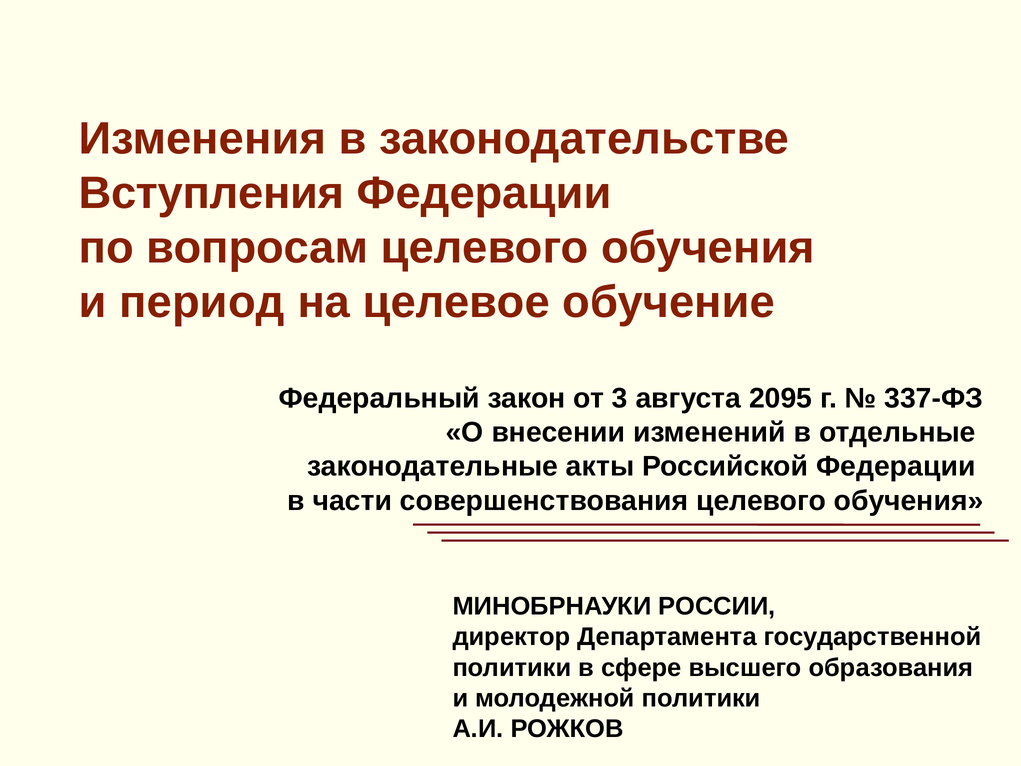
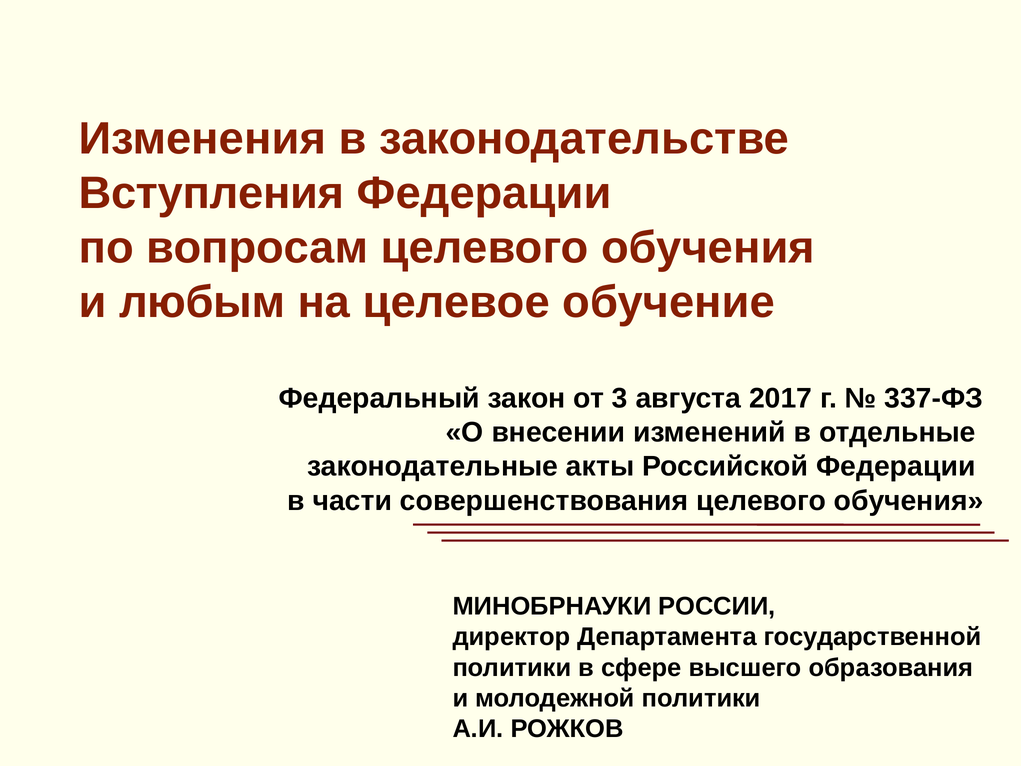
период: период -> любым
2095: 2095 -> 2017
